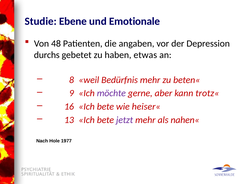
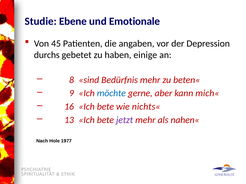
48: 48 -> 45
etwas: etwas -> einige
weil: weil -> sind
möchte colour: purple -> blue
trotz«: trotz« -> mich«
heiser«: heiser« -> nichts«
